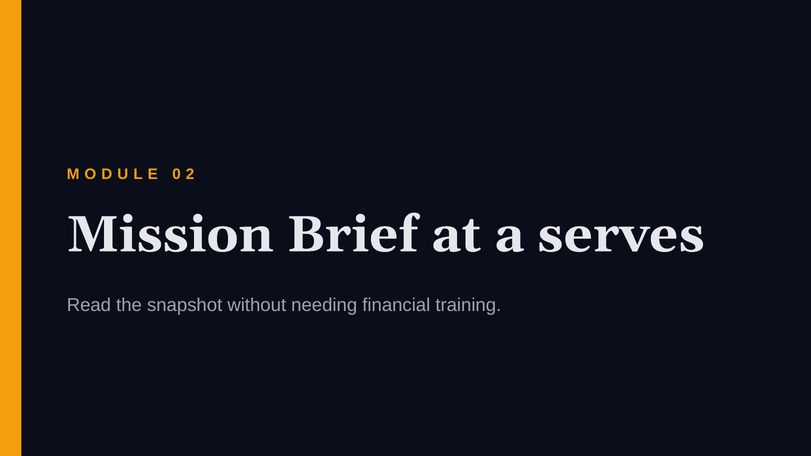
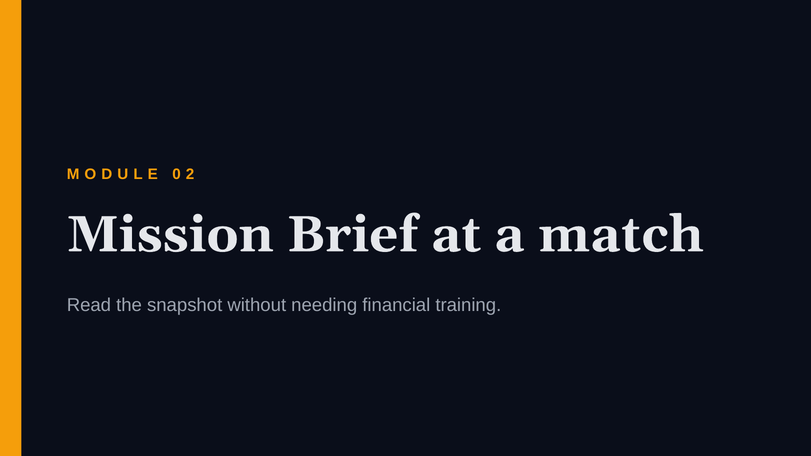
serves: serves -> match
